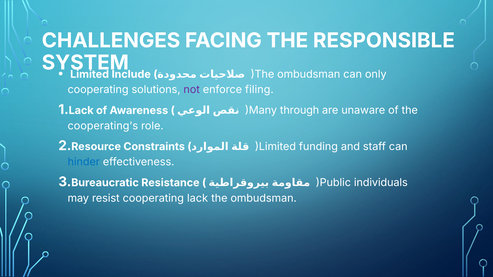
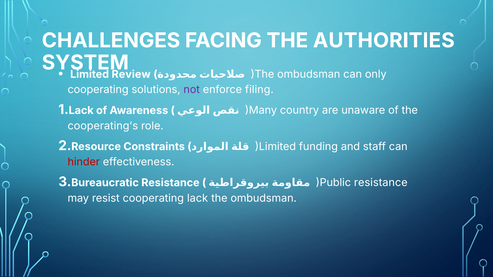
RESPONSIBLE: RESPONSIBLE -> AUTHORITIES
Include: Include -> Review
through: through -> country
hinder colour: blue -> red
)Public individuals: individuals -> resistance
